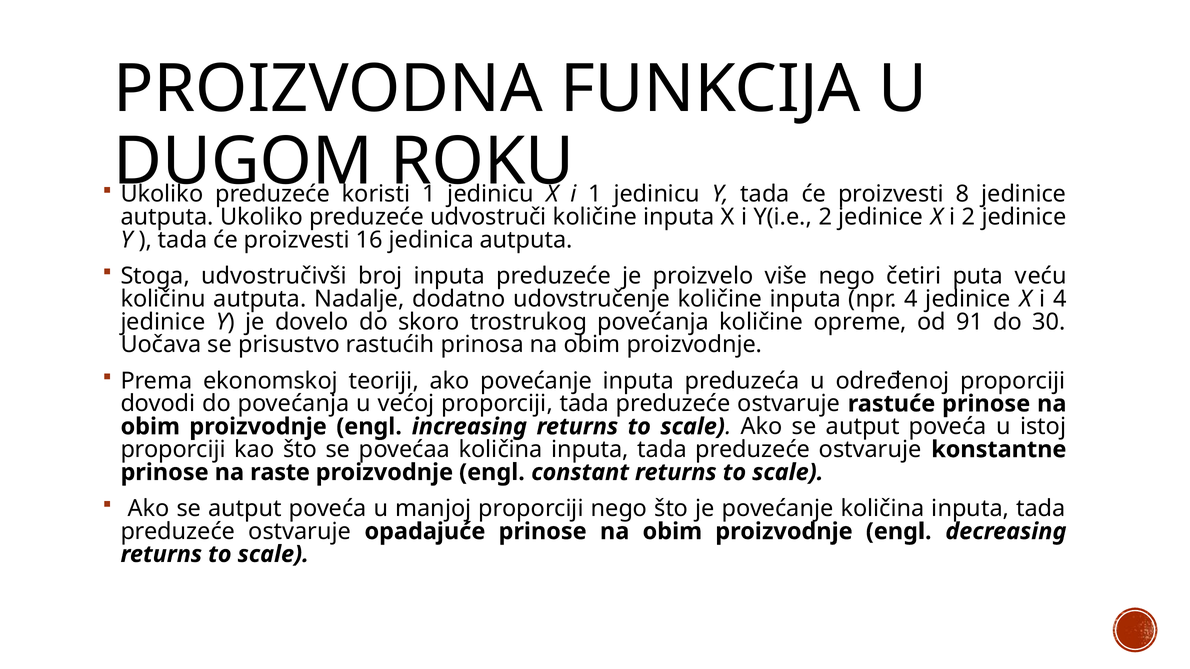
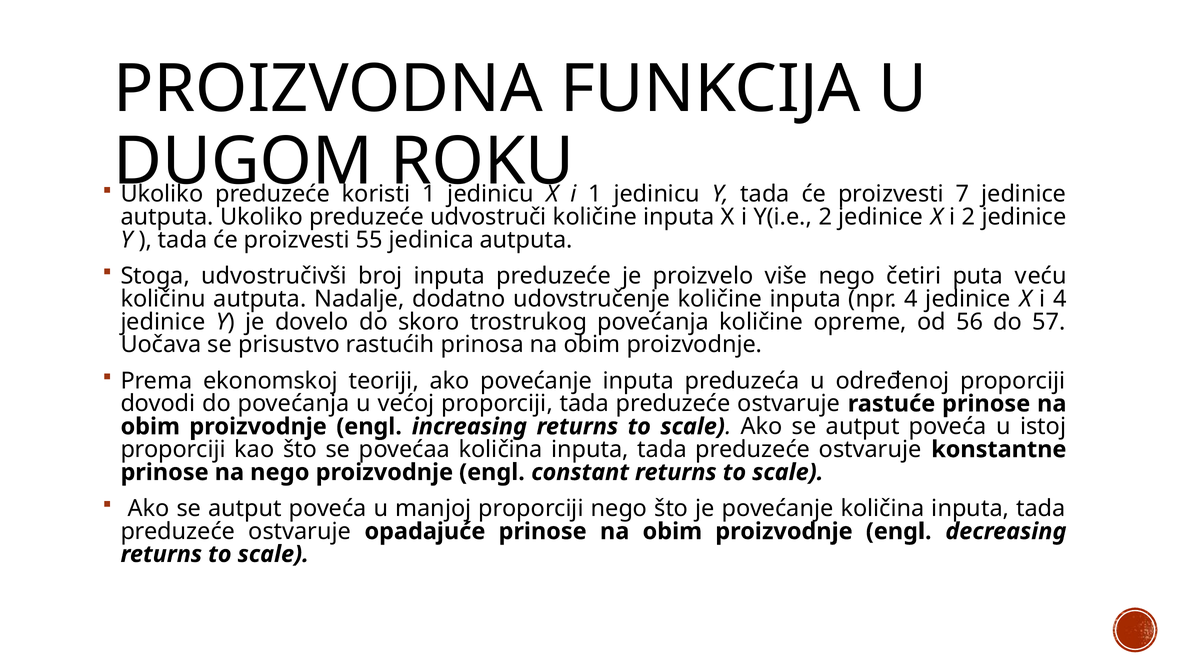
8: 8 -> 7
16: 16 -> 55
91: 91 -> 56
30: 30 -> 57
na raste: raste -> nego
